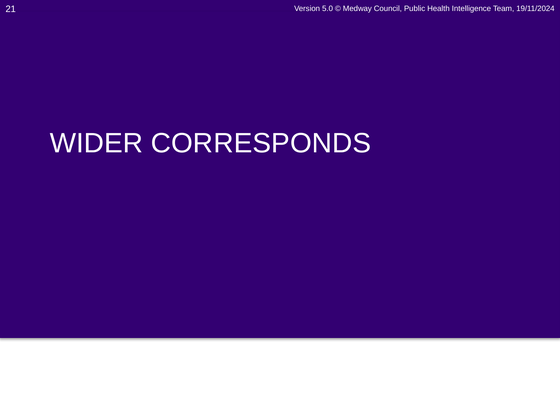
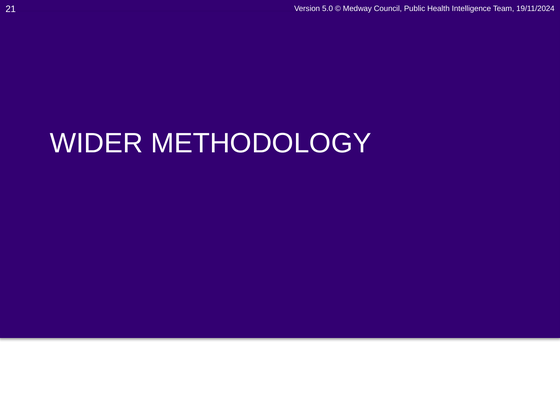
CORRESPONDS: CORRESPONDS -> METHODOLOGY
